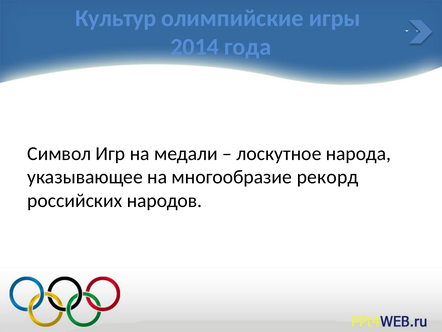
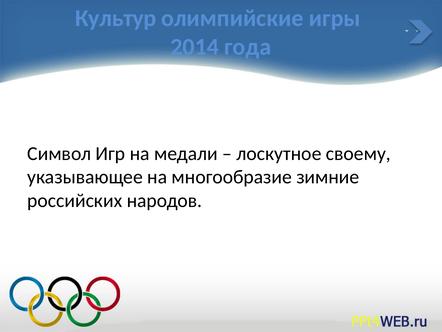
народа: народа -> своему
рекорд: рекорд -> зимние
